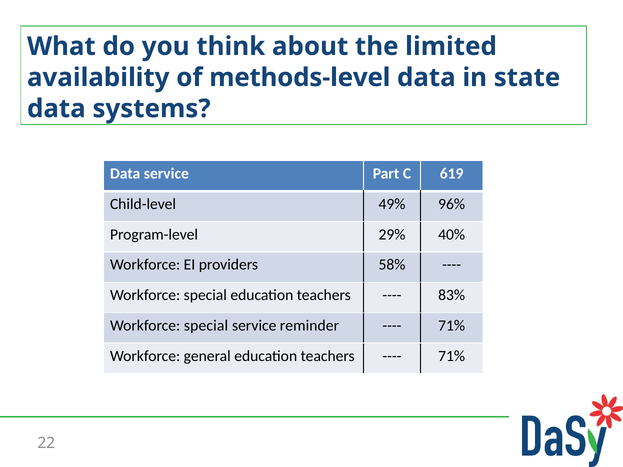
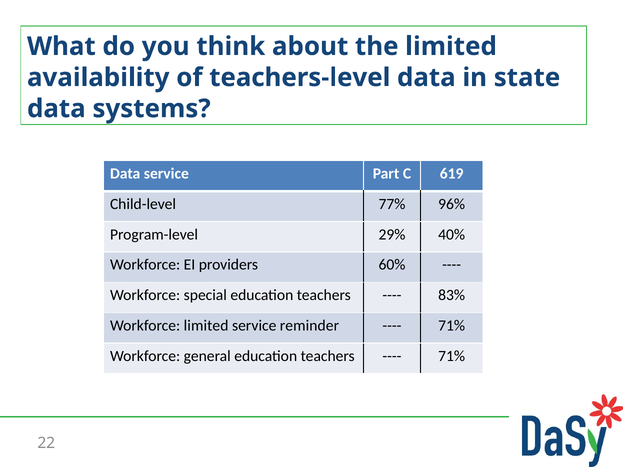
methods-level: methods-level -> teachers-level
49%: 49% -> 77%
58%: 58% -> 60%
special at (206, 326): special -> limited
